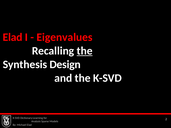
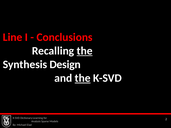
Elad at (13, 37): Elad -> Line
Eigenvalues: Eigenvalues -> Conclusions
the at (83, 78) underline: none -> present
